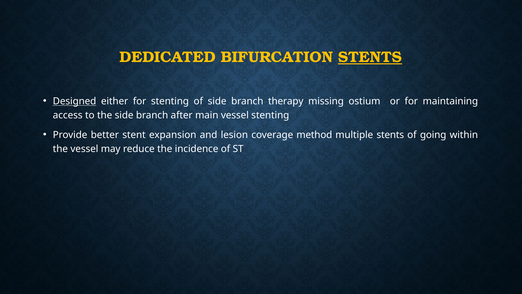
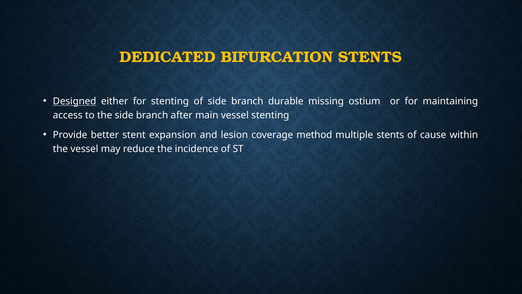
STENTS at (370, 57) underline: present -> none
therapy: therapy -> durable
going: going -> cause
